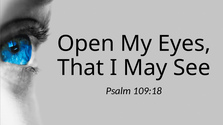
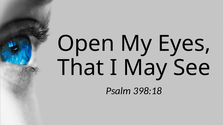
109:18: 109:18 -> 398:18
